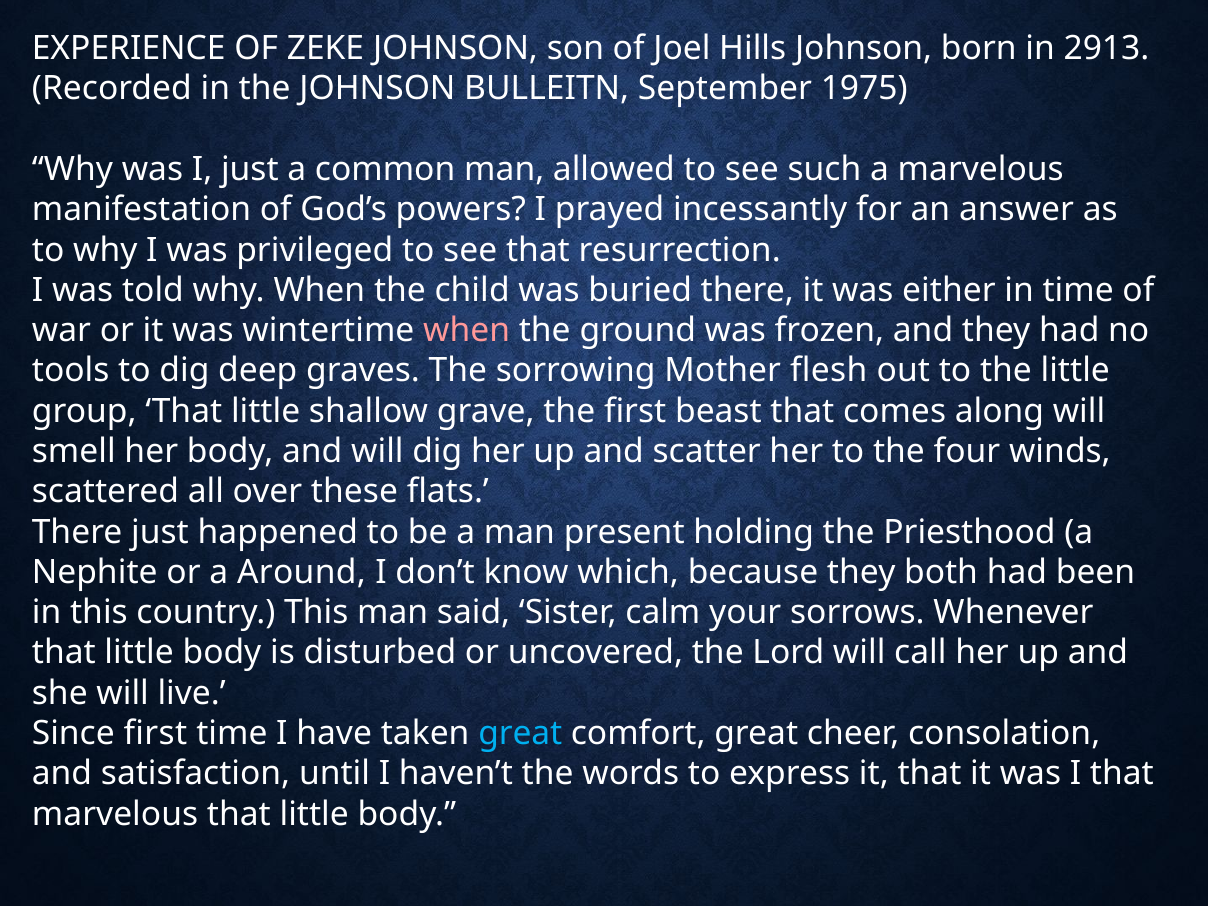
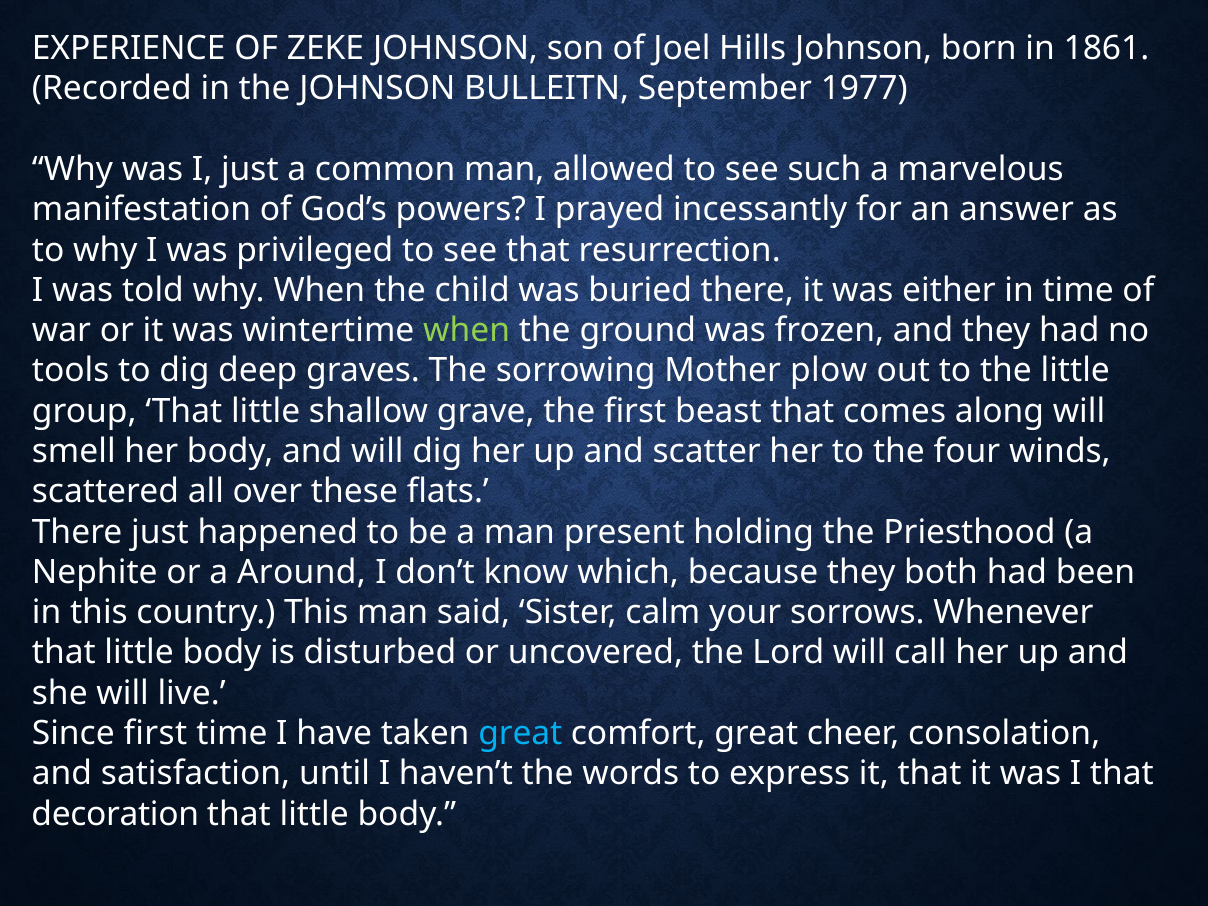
2913: 2913 -> 1861
1975: 1975 -> 1977
when at (467, 331) colour: pink -> light green
flesh: flesh -> plow
marvelous at (115, 814): marvelous -> decoration
